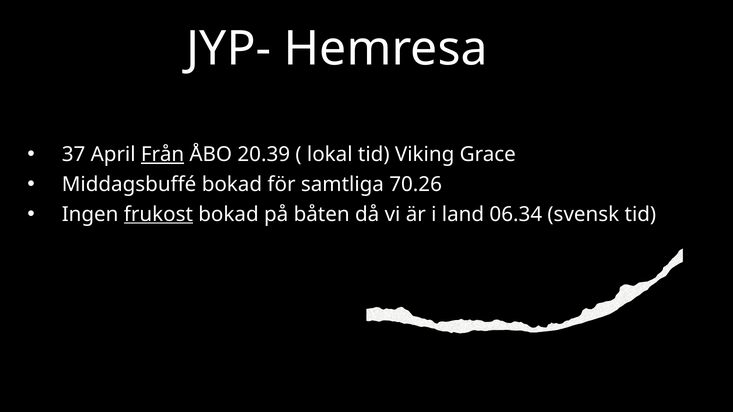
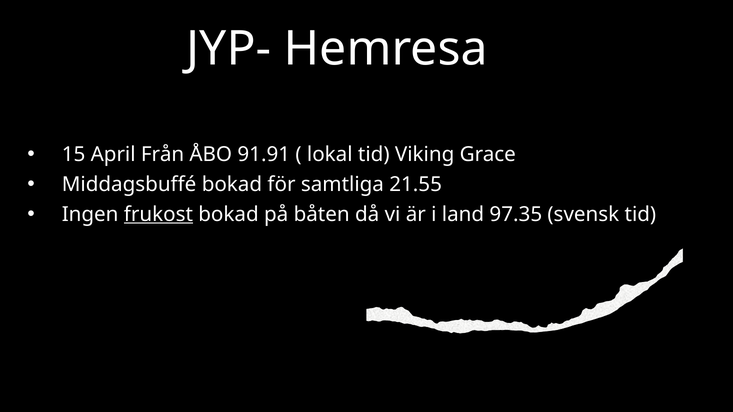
37: 37 -> 15
Från underline: present -> none
20.39: 20.39 -> 91.91
70.26: 70.26 -> 21.55
06.34: 06.34 -> 97.35
